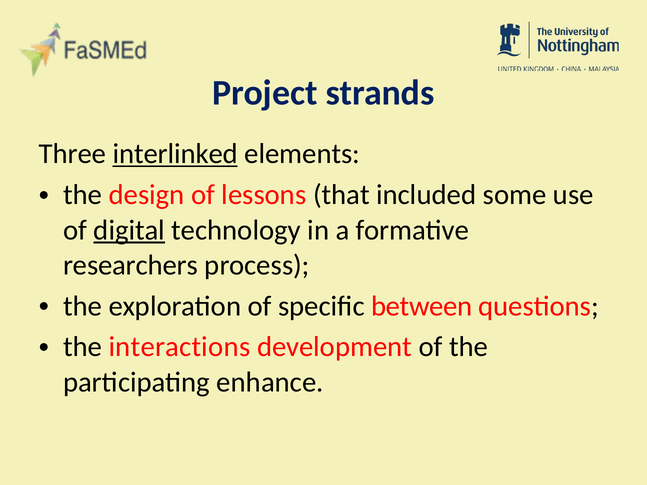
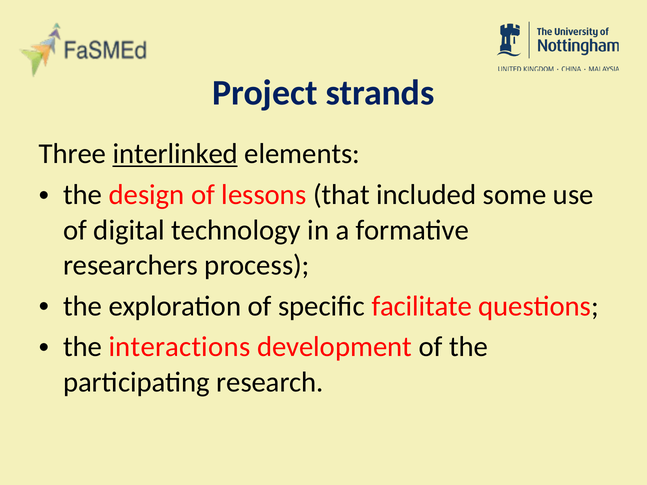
digital underline: present -> none
between: between -> facilitate
enhance: enhance -> research
